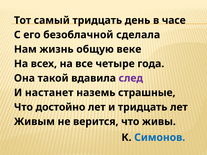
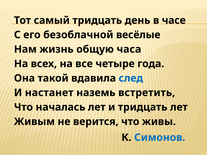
сделала: сделала -> весёлые
веке: веке -> часа
след colour: purple -> blue
страшные: страшные -> встретить
достойно: достойно -> началась
